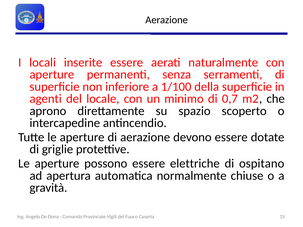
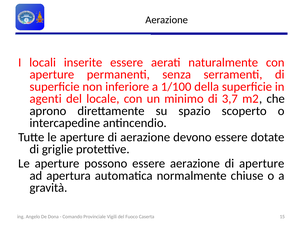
0,7: 0,7 -> 3,7
essere elettriche: elettriche -> aerazione
di ospitano: ospitano -> aperture
